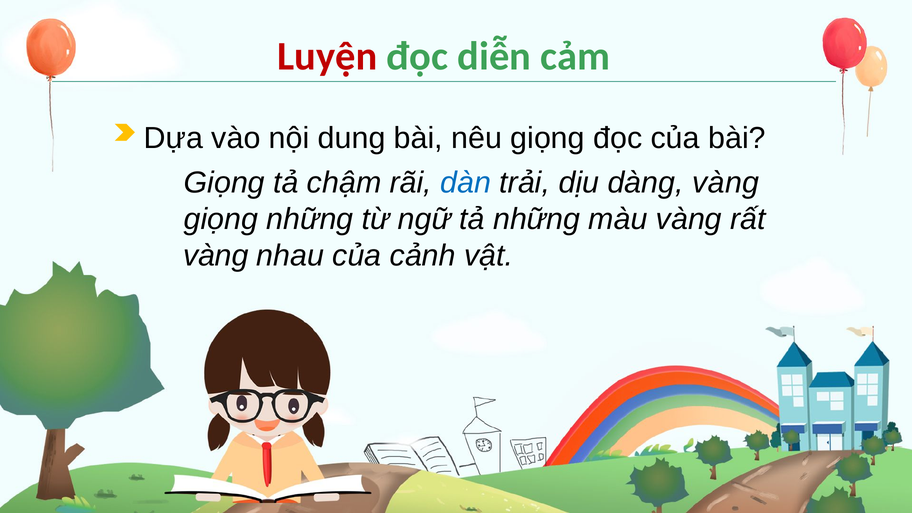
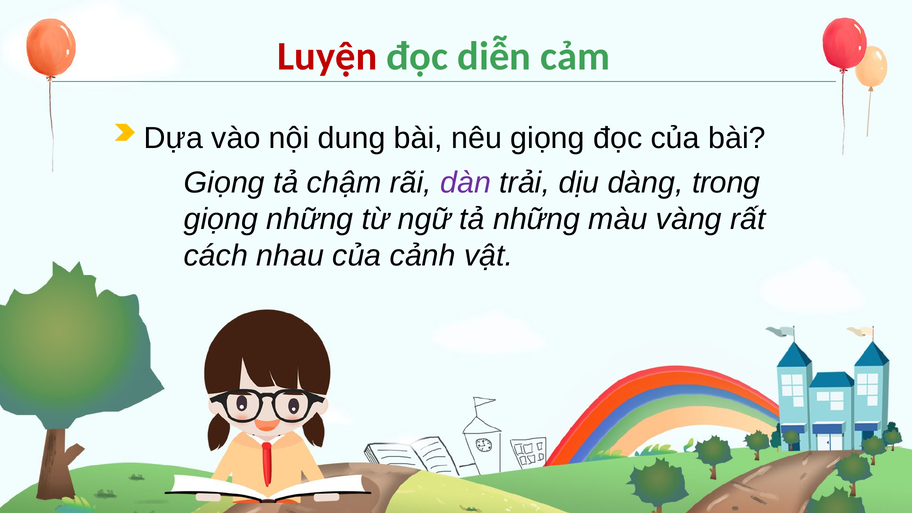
dàn colour: blue -> purple
dàng vàng: vàng -> trong
vàng at (216, 255): vàng -> cách
